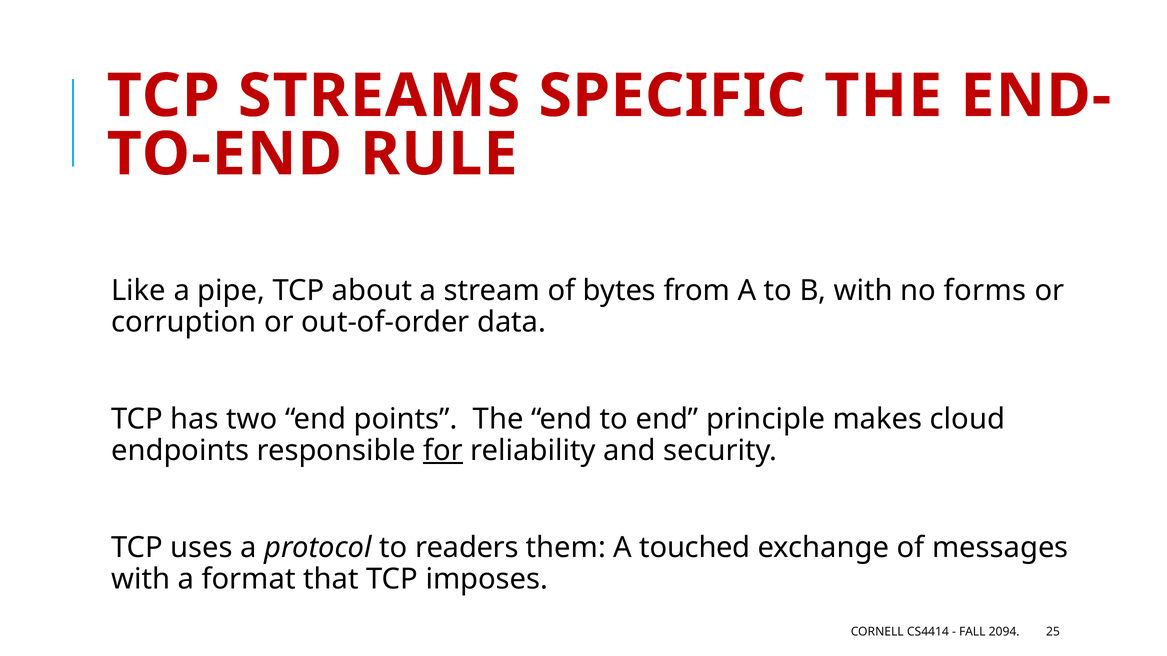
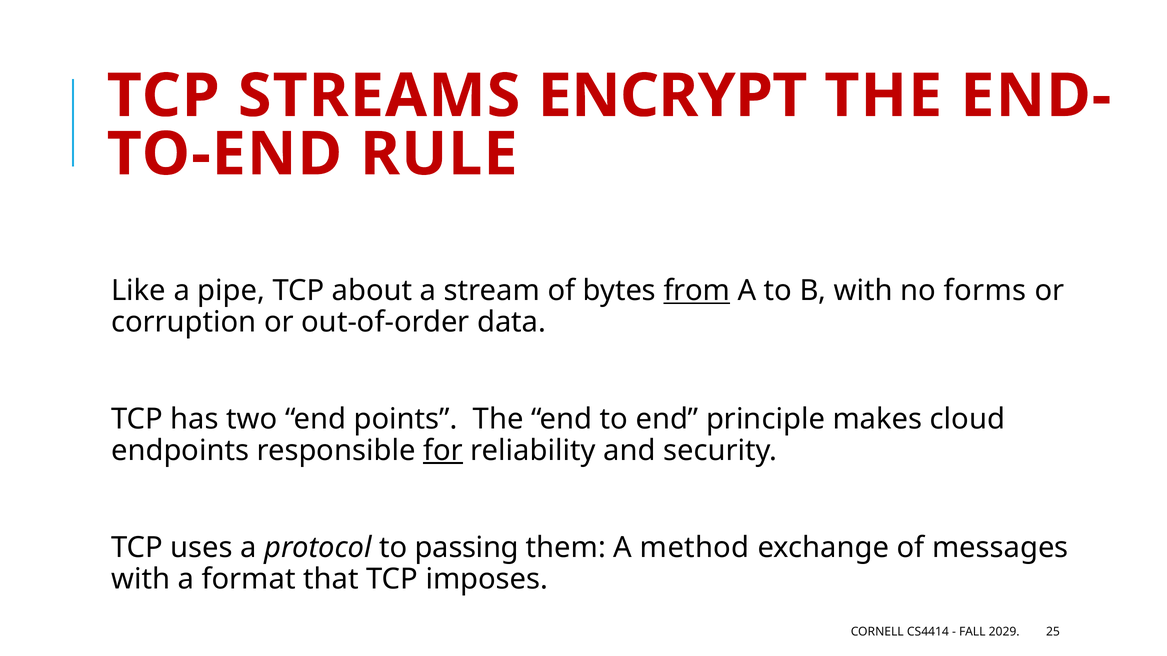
SPECIFIC: SPECIFIC -> ENCRYPT
from underline: none -> present
readers: readers -> passing
touched: touched -> method
2094: 2094 -> 2029
